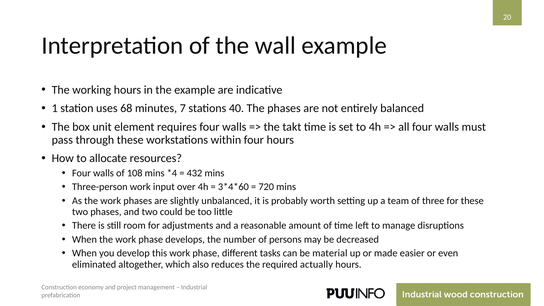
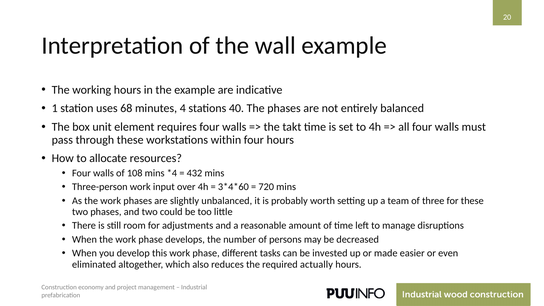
7: 7 -> 4
material: material -> invested
